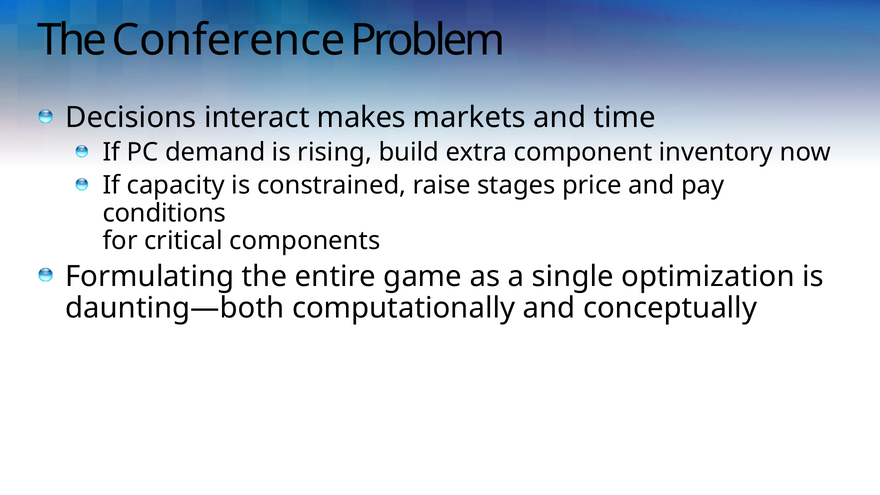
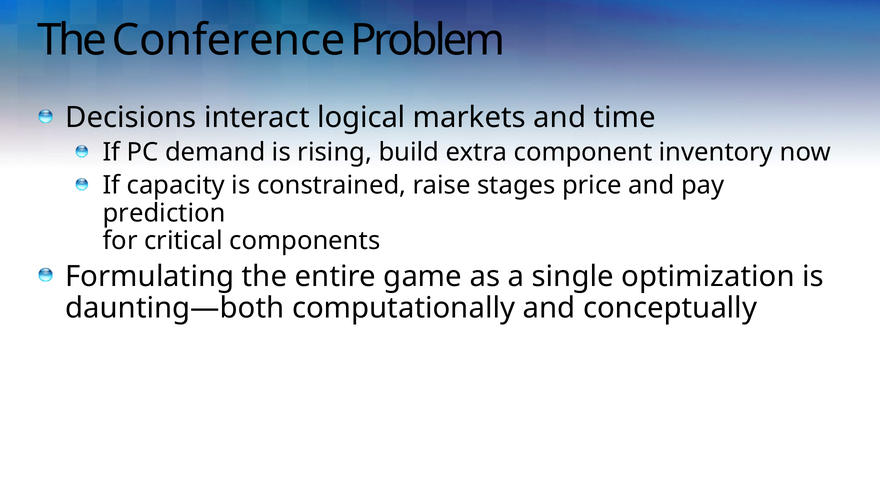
makes: makes -> logical
conditions: conditions -> prediction
